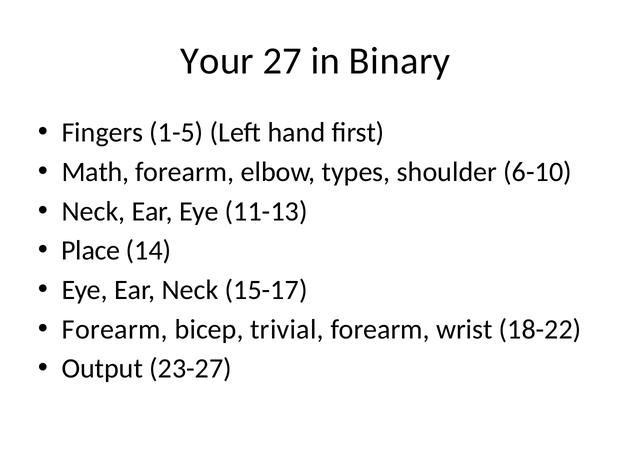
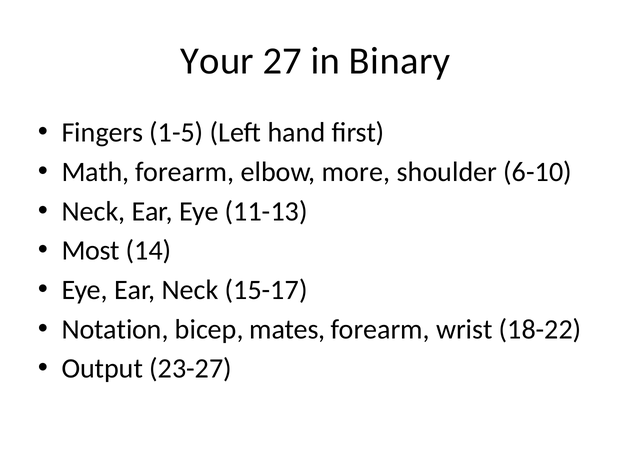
types: types -> more
Place: Place -> Most
Forearm at (115, 329): Forearm -> Notation
trivial: trivial -> mates
